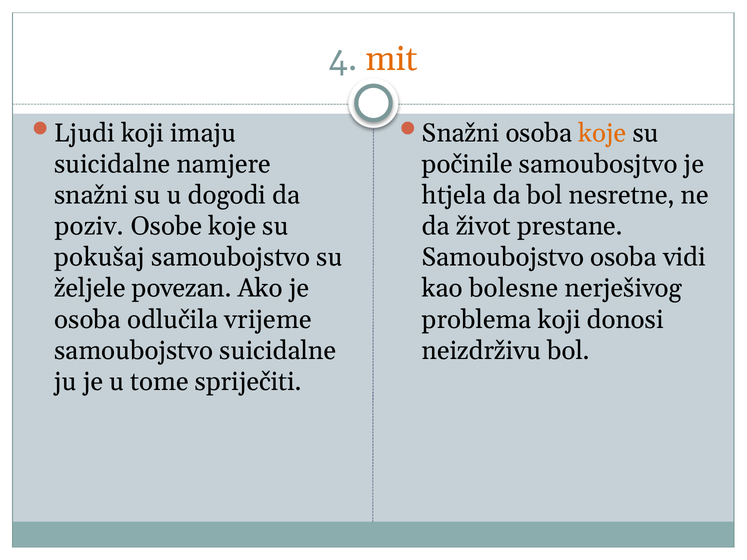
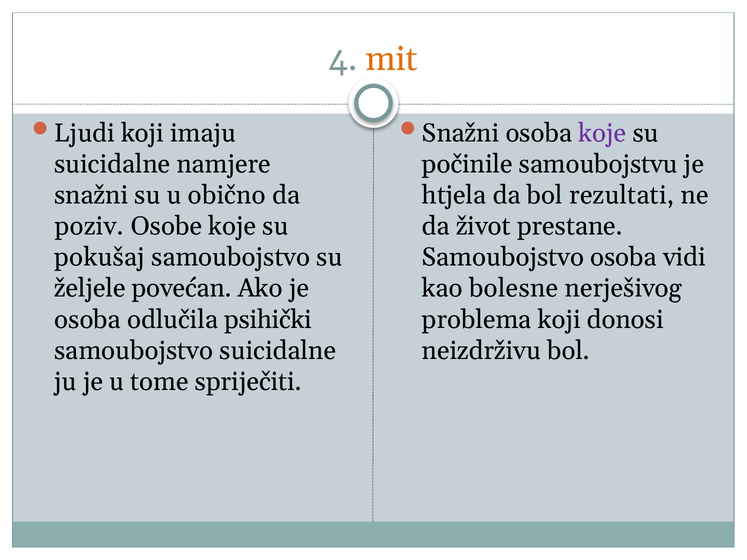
koje at (602, 133) colour: orange -> purple
samoubosjtvo: samoubosjtvo -> samoubojstvu
dogodi: dogodi -> obično
nesretne: nesretne -> rezultati
povezan: povezan -> povećan
vrijeme: vrijeme -> psihički
